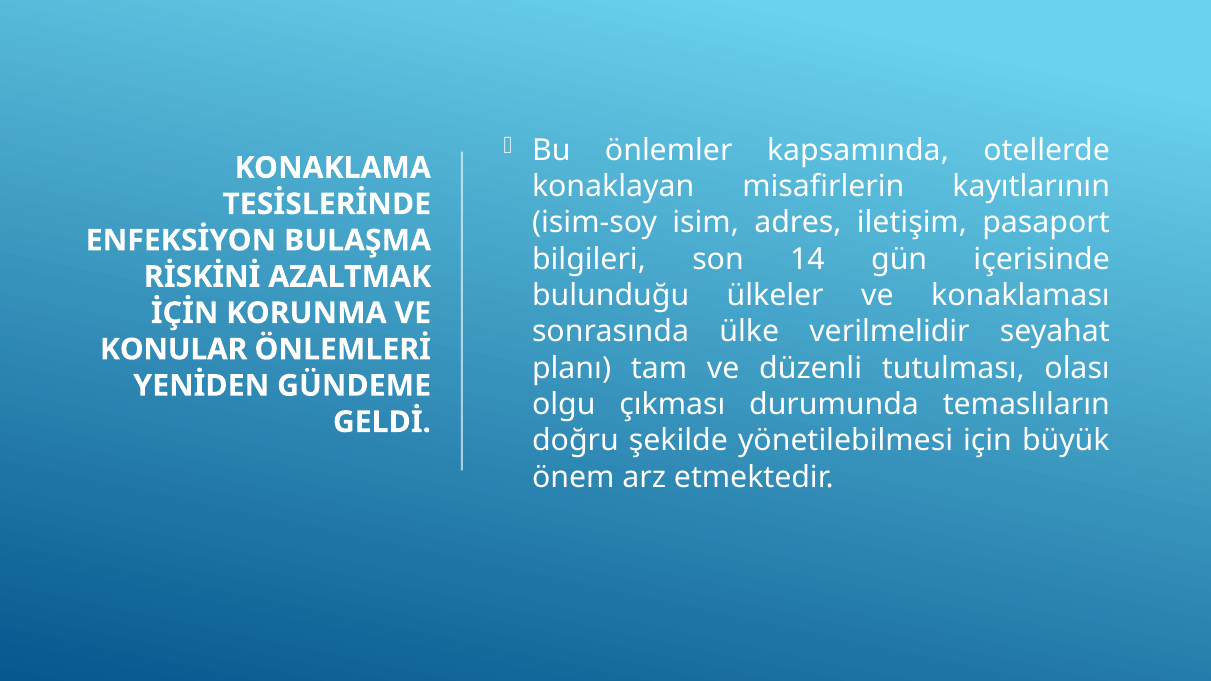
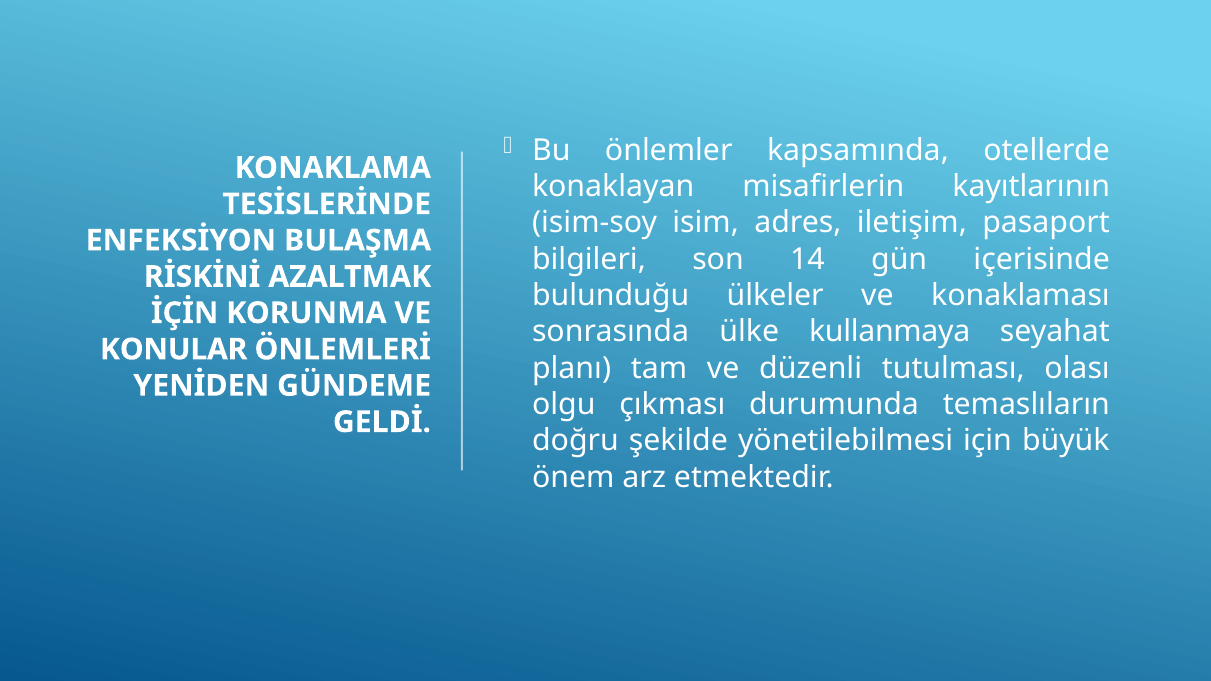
verilmelidir: verilmelidir -> kullanmaya
